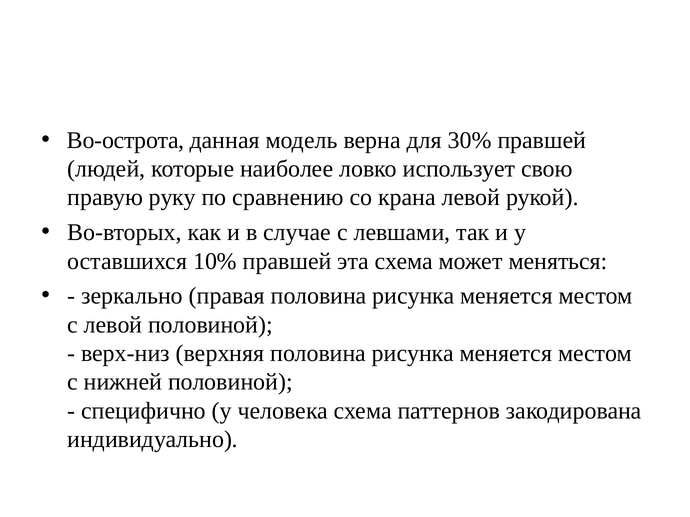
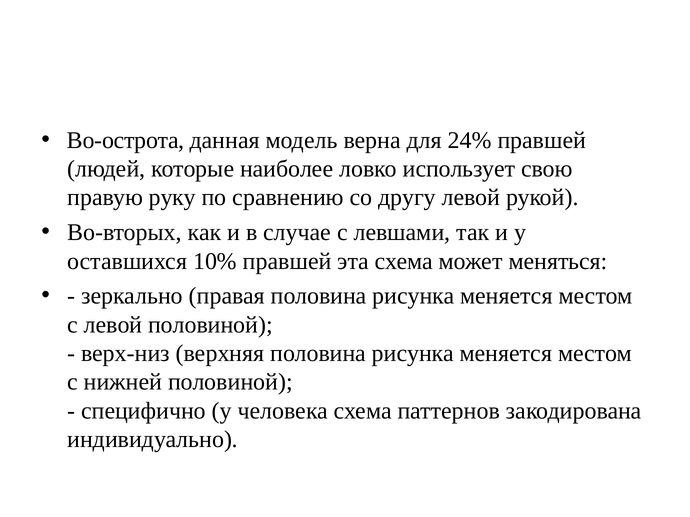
30%: 30% -> 24%
крана: крана -> другу
